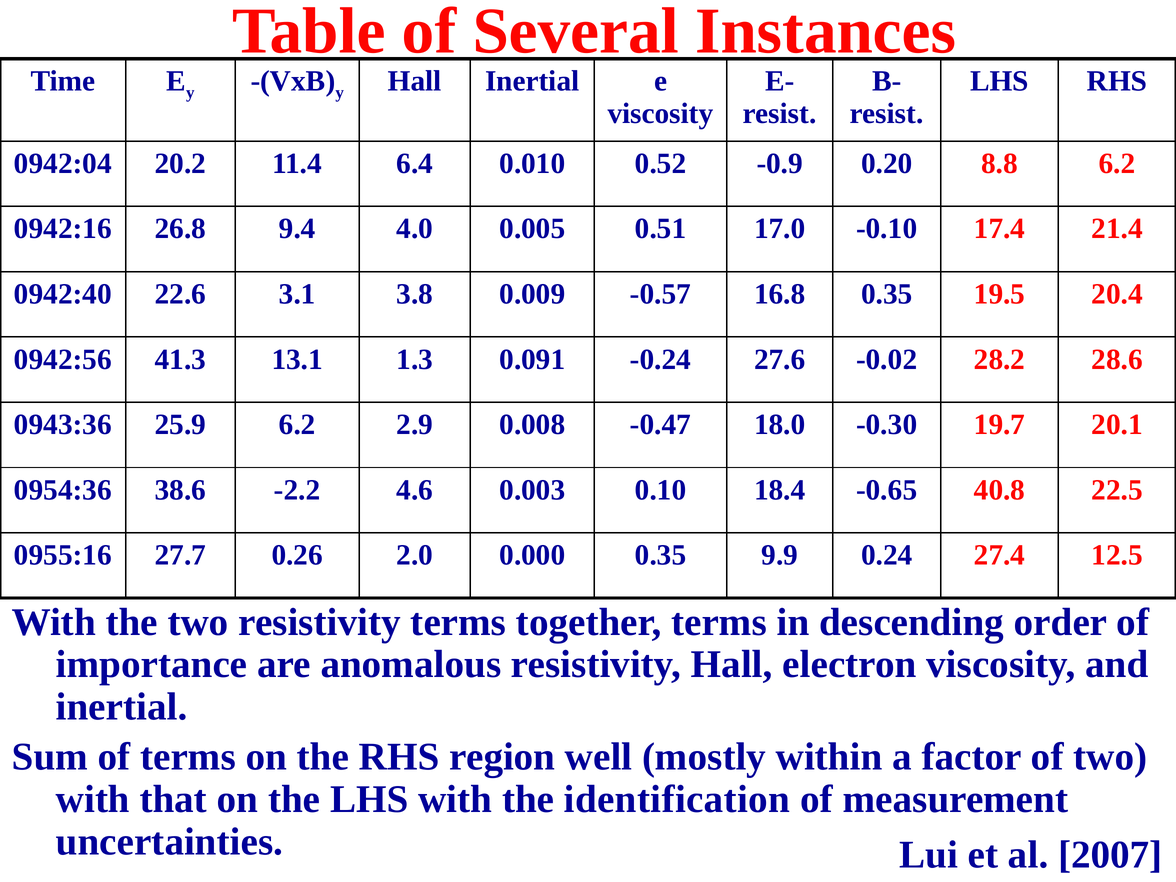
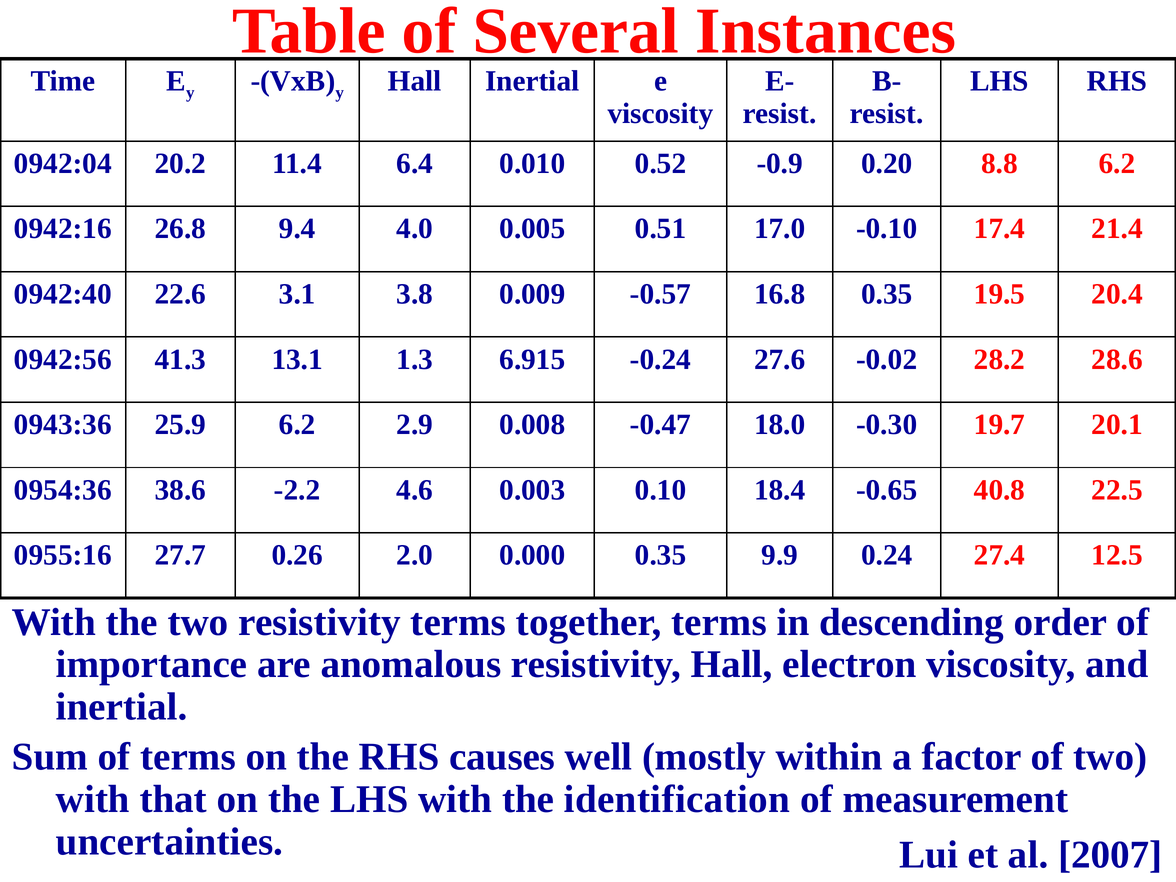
0.091: 0.091 -> 6.915
region: region -> causes
